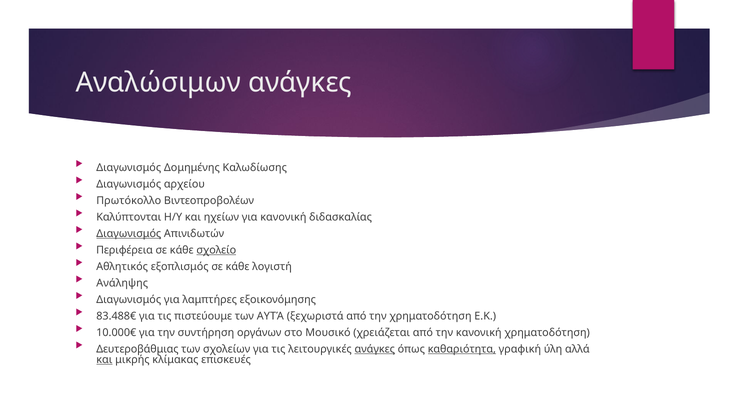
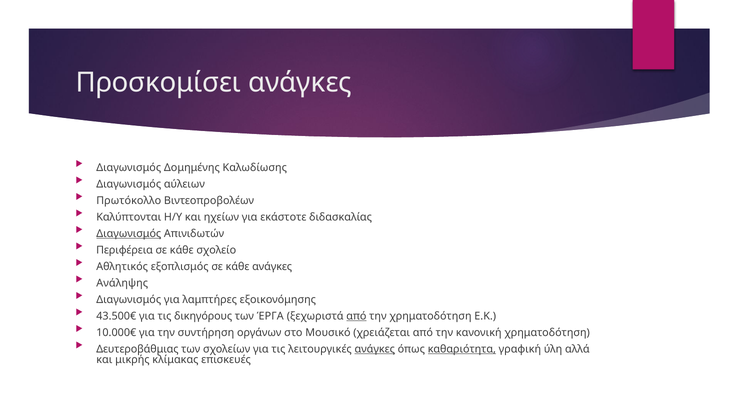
Αναλώσιμων: Αναλώσιμων -> Προσκομίσει
αρχείου: αρχείου -> αύλειων
για κανονική: κανονική -> εκάστοτε
σχολείο underline: present -> none
κάθε λογιστή: λογιστή -> ανάγκες
83.488€: 83.488€ -> 43.500€
πιστεύουμε: πιστεύουμε -> δικηγόρους
ΑΥΤΆ: ΑΥΤΆ -> ΈΡΓΑ
από at (356, 316) underline: none -> present
και at (104, 359) underline: present -> none
